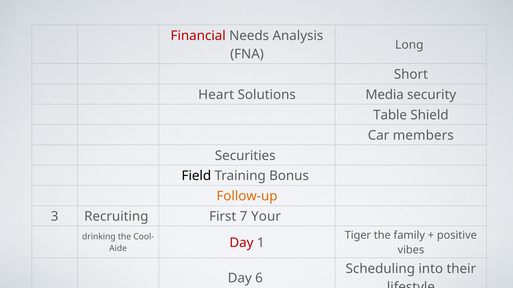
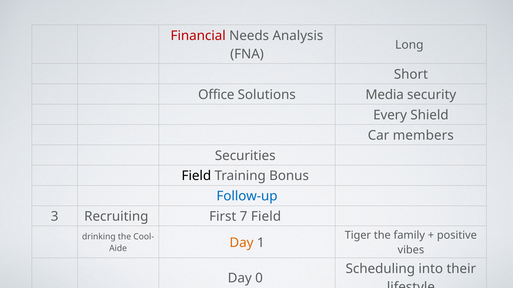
Heart: Heart -> Office
Table at (390, 115): Table -> Every
Follow-up colour: orange -> blue
7 Your: Your -> Field
Day at (241, 243) colour: red -> orange
6: 6 -> 0
